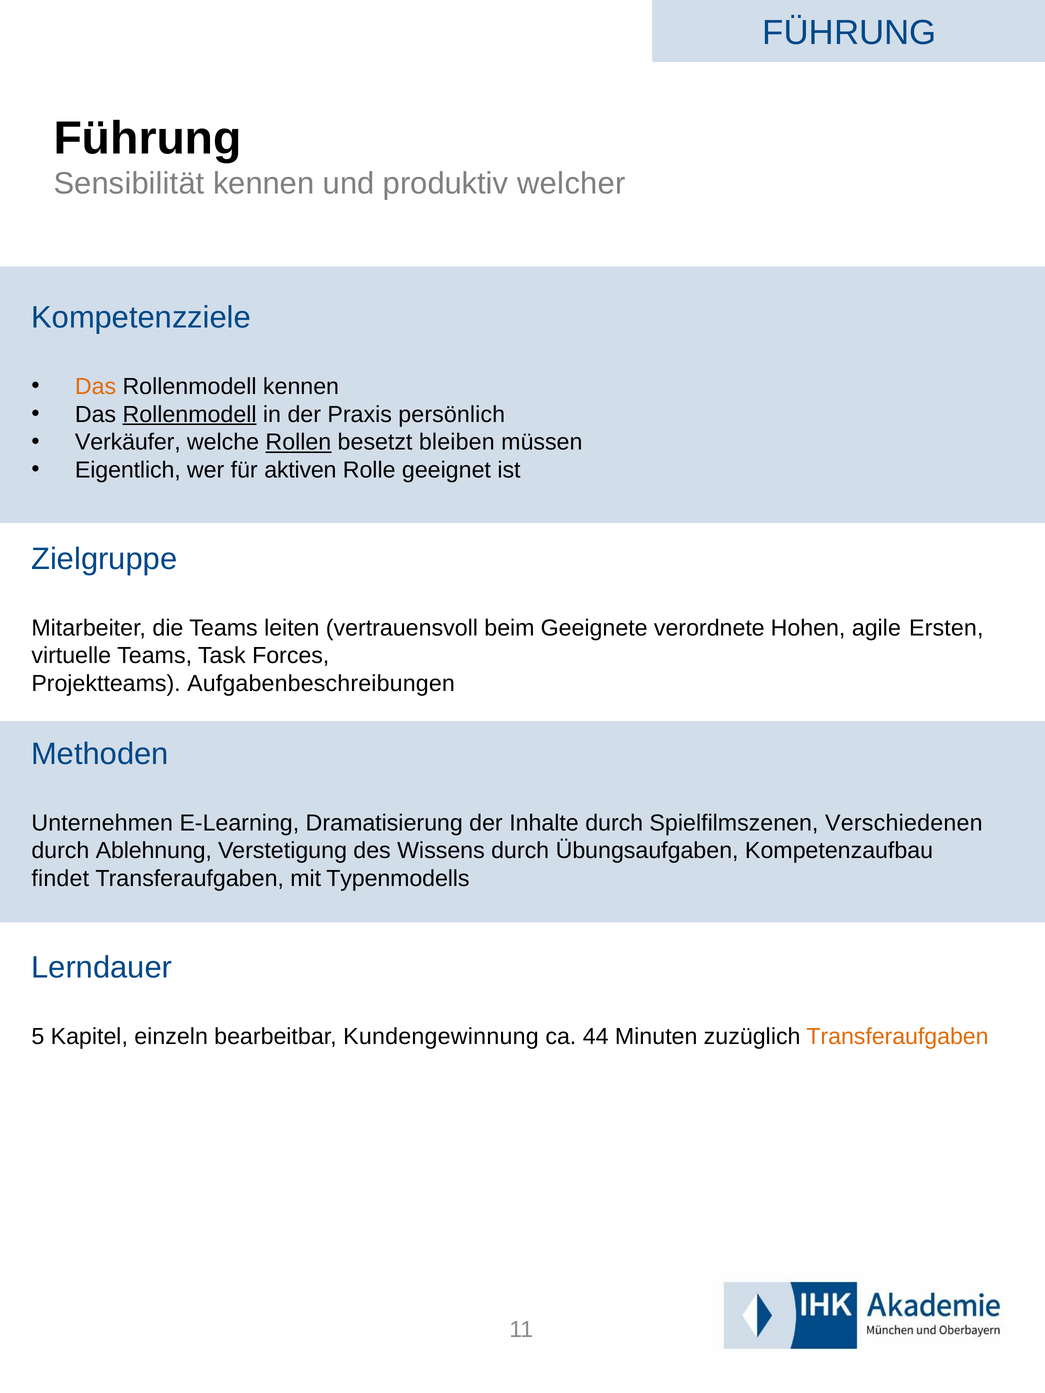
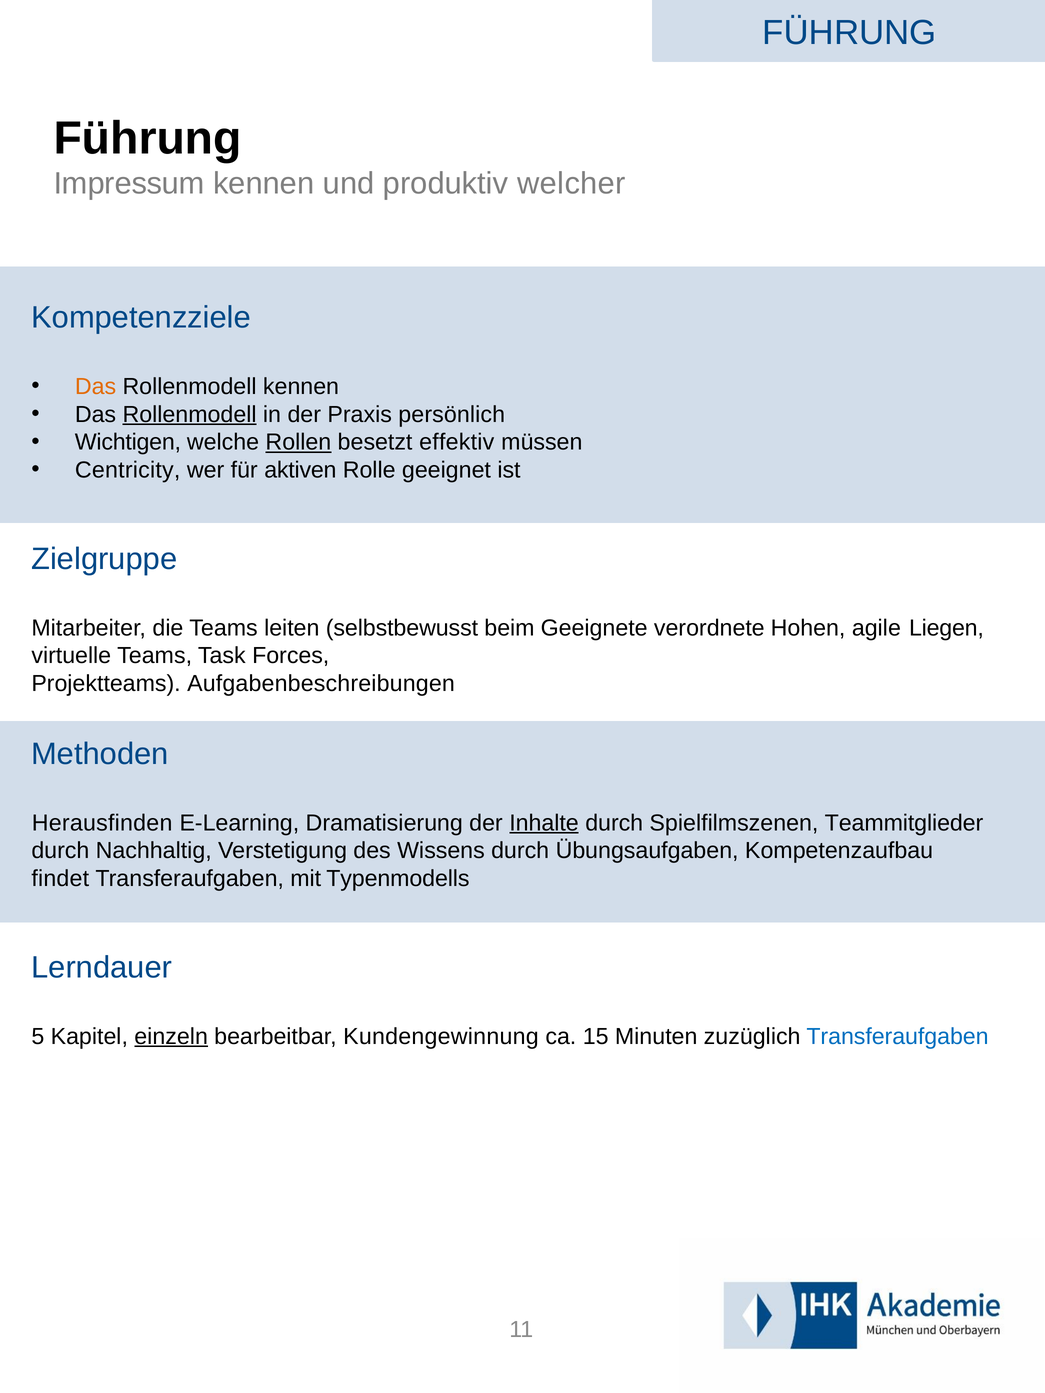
Sensibilität: Sensibilität -> Impressum
Verkäufer: Verkäufer -> Wichtigen
bleiben: bleiben -> effektiv
Eigentlich: Eigentlich -> Centricity
vertrauensvoll: vertrauensvoll -> selbstbewusst
Ersten: Ersten -> Liegen
Unternehmen: Unternehmen -> Herausfinden
Inhalte underline: none -> present
Verschiedenen: Verschiedenen -> Teammitglieder
Ablehnung: Ablehnung -> Nachhaltig
einzeln underline: none -> present
44: 44 -> 15
Transferaufgaben at (898, 1037) colour: orange -> blue
